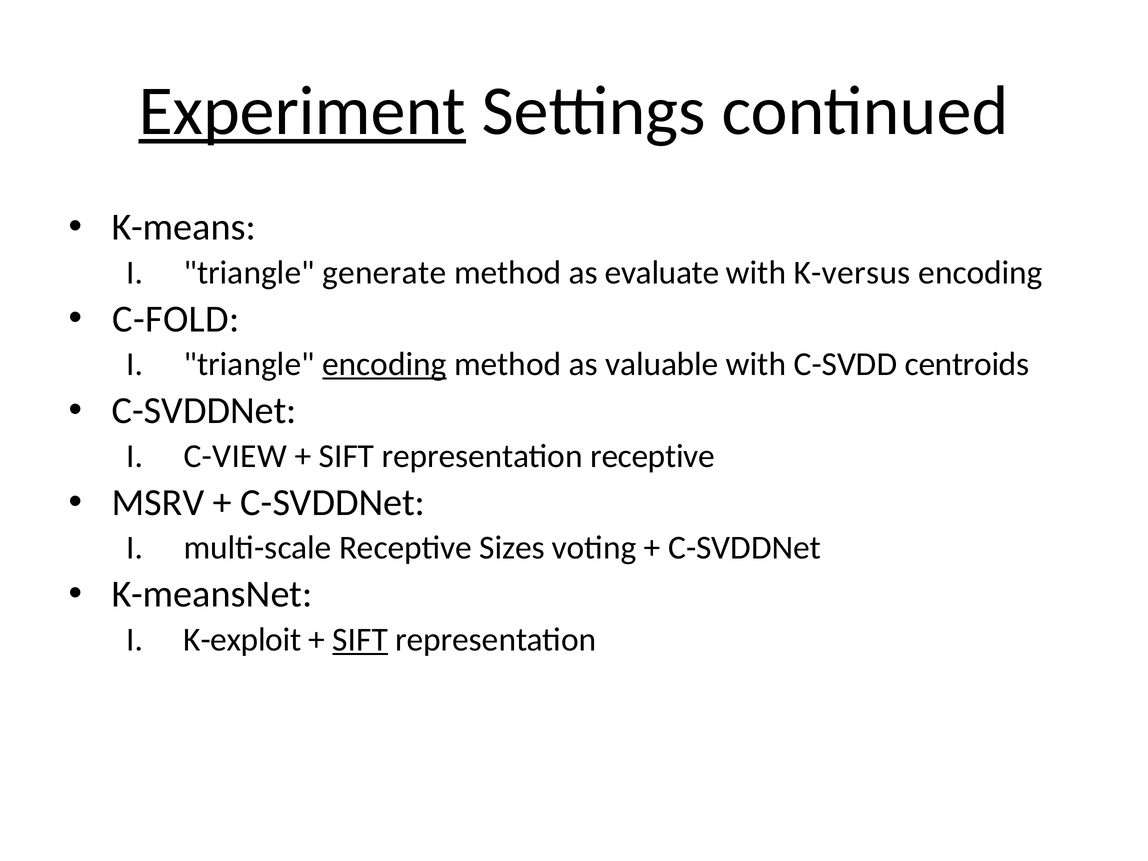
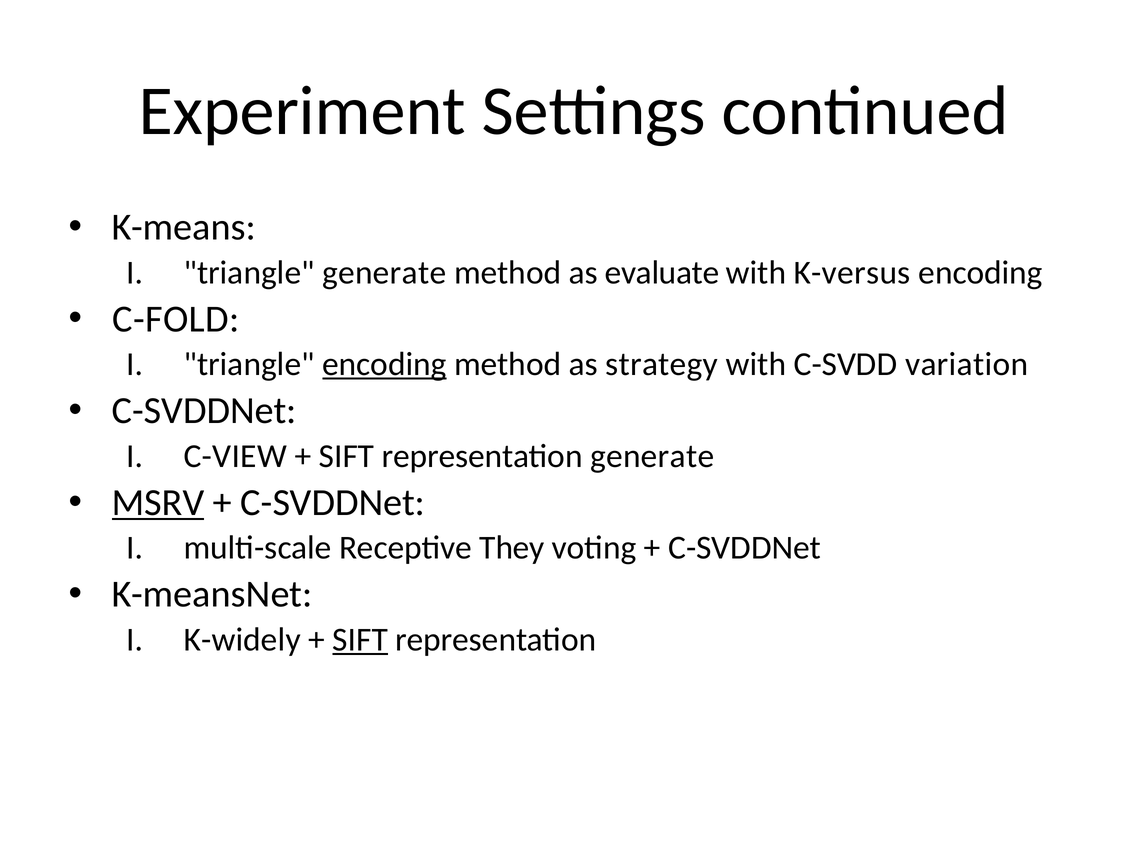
Experiment underline: present -> none
valuable: valuable -> strategy
centroids: centroids -> variation
representation receptive: receptive -> generate
MSRV underline: none -> present
Sizes: Sizes -> They
K-exploit: K-exploit -> K-widely
